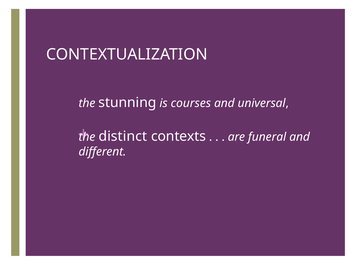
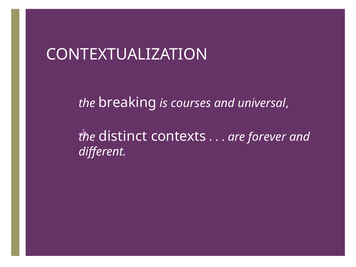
stunning: stunning -> breaking
funeral: funeral -> forever
